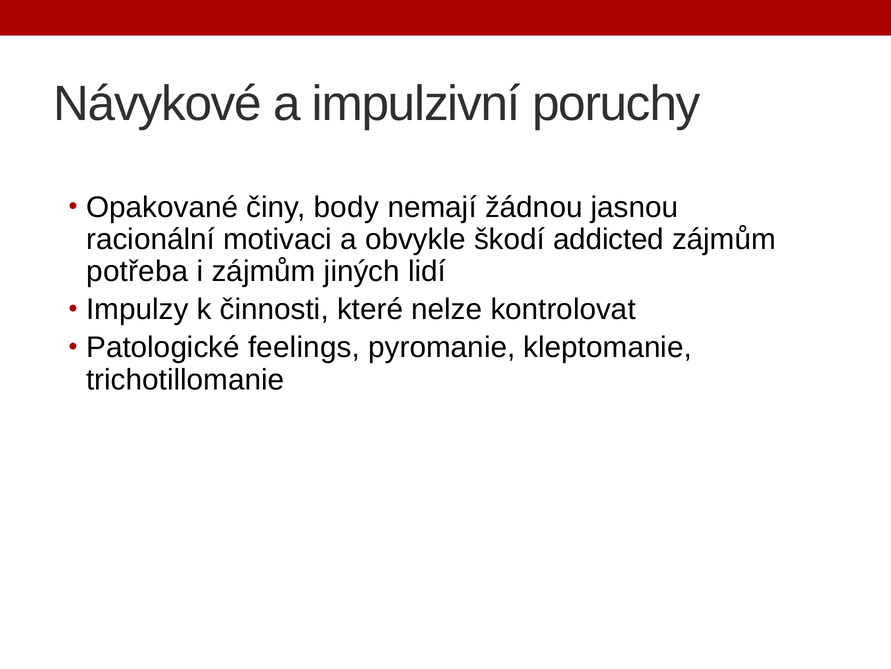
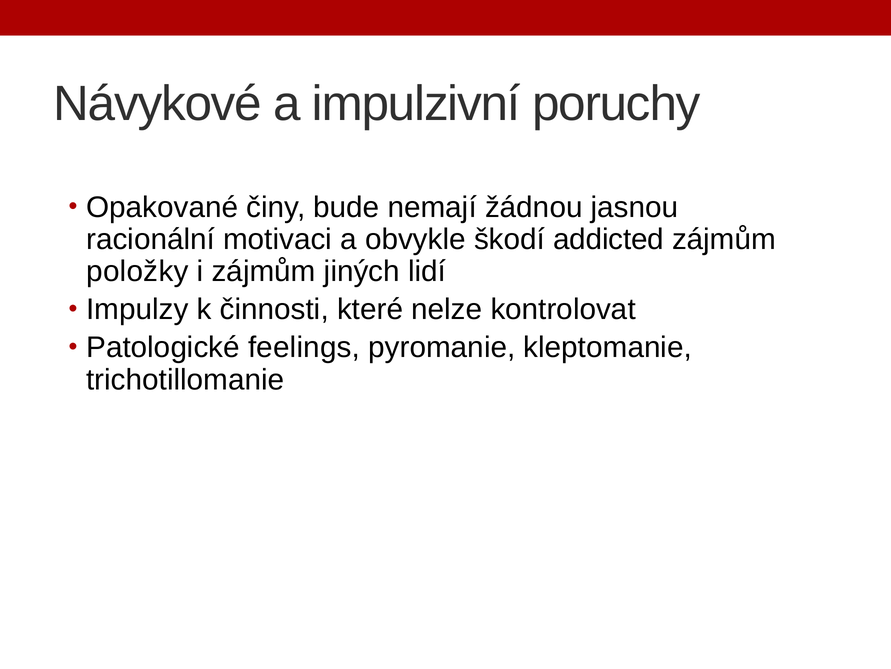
body: body -> bude
potřeba: potřeba -> položky
